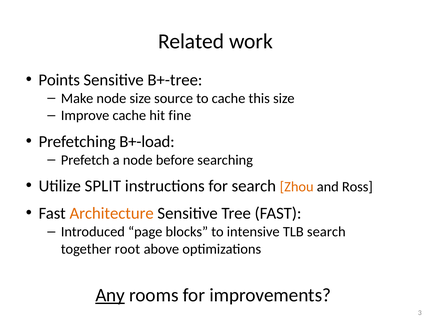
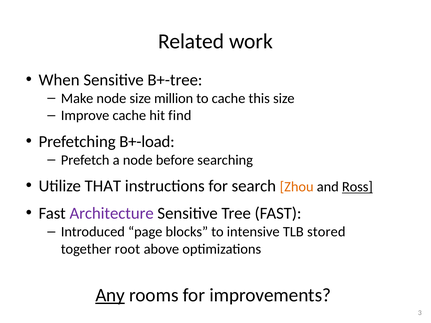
Points: Points -> When
source: source -> million
fine: fine -> find
SPLIT: SPLIT -> THAT
Ross underline: none -> present
Architecture colour: orange -> purple
TLB search: search -> stored
